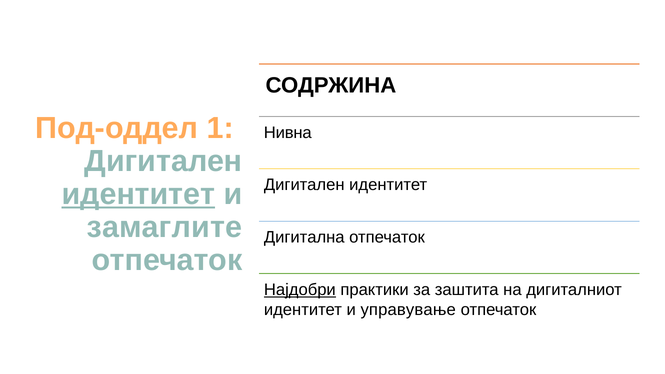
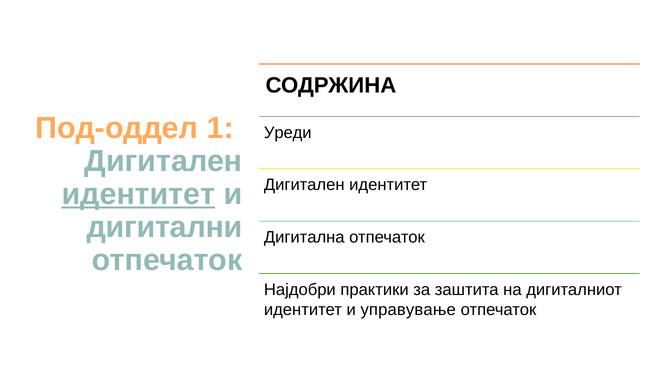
Нивна: Нивна -> Уреди
замаглите: замаглите -> дигитални
Најдобри underline: present -> none
